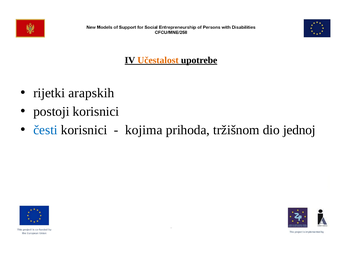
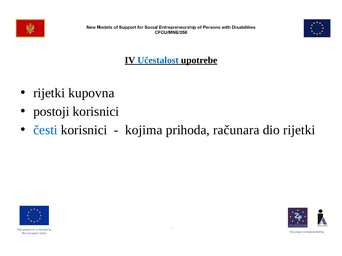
Učestalost colour: orange -> blue
arapskih: arapskih -> kupovna
tržišnom: tržišnom -> računara
dio jednoj: jednoj -> rijetki
